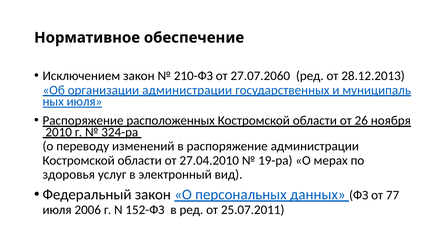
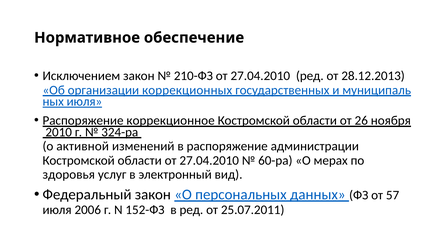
210-ФЗ от 27.07.2060: 27.07.2060 -> 27.04.2010
организации администрации: администрации -> коррекционных
расположенных: расположенных -> коррекционное
переводу: переводу -> активной
19-ра: 19-ра -> 60-ра
77: 77 -> 57
